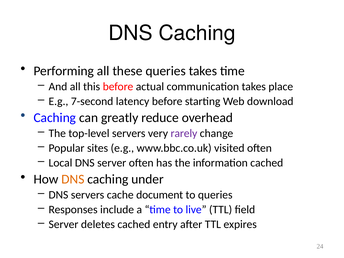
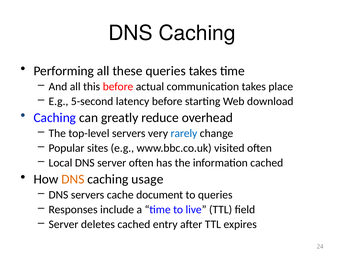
7-second: 7-second -> 5-second
rarely colour: purple -> blue
under: under -> usage
